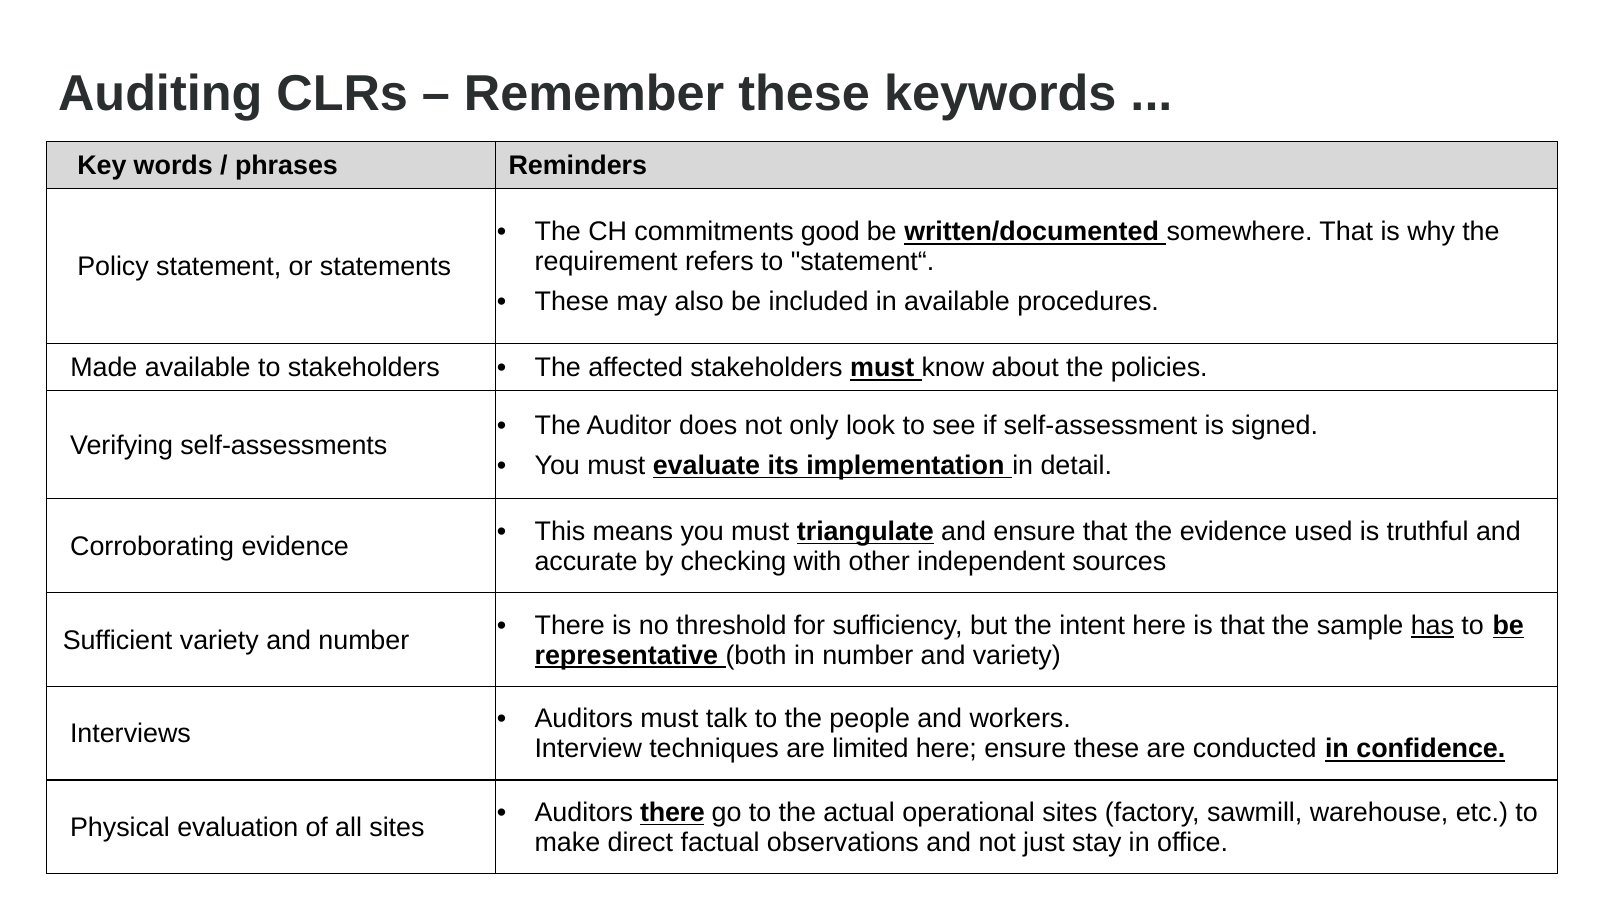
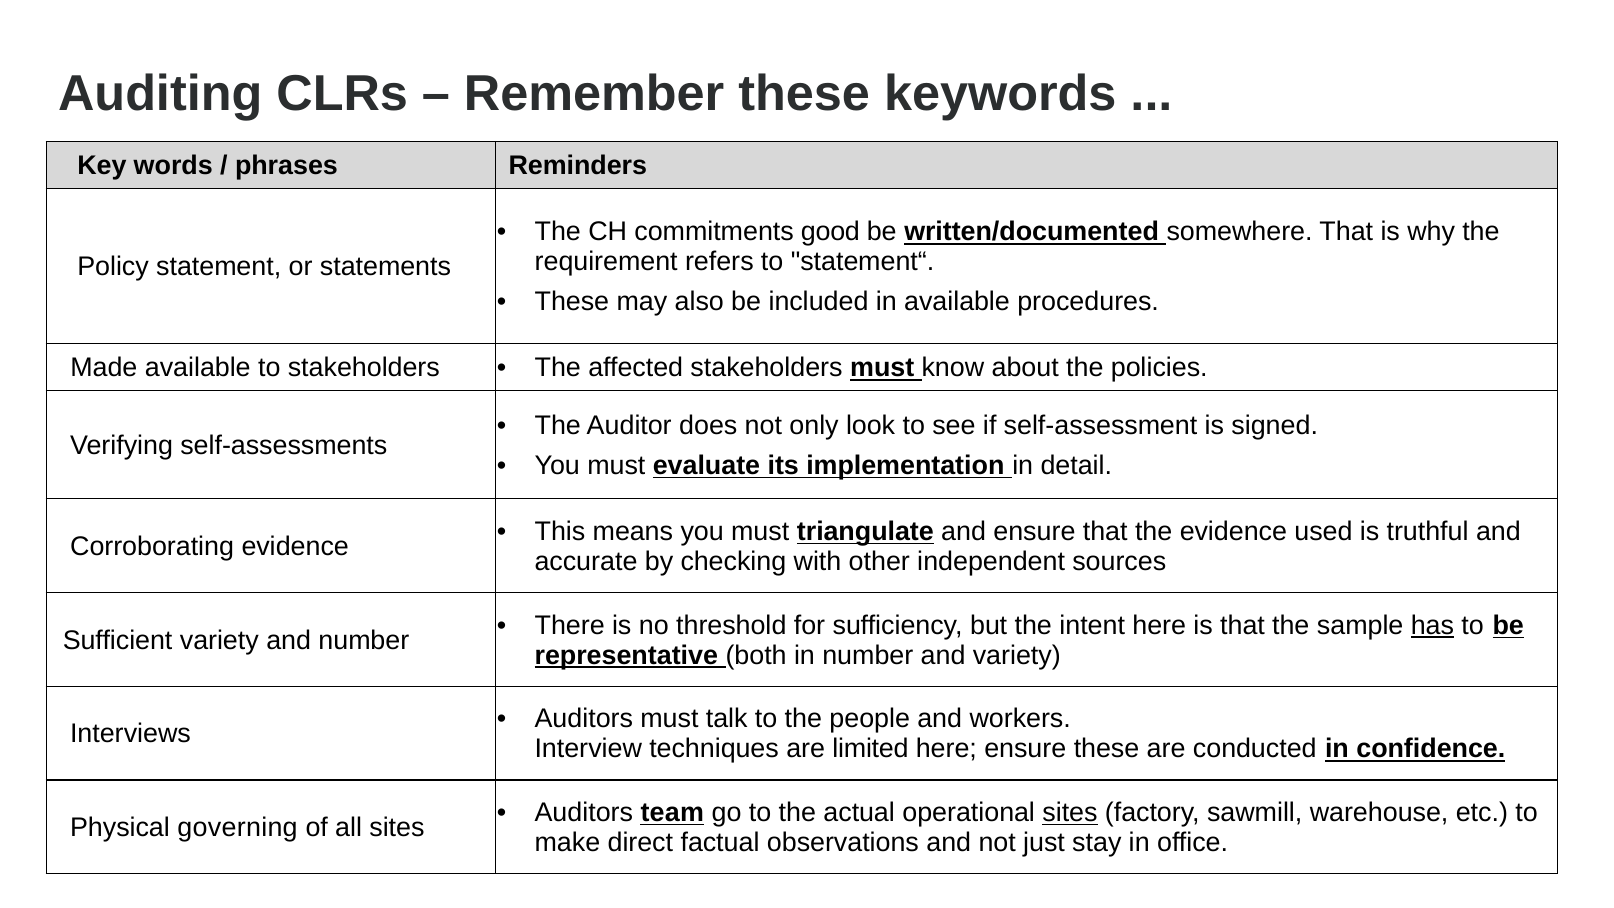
Auditors there: there -> team
sites at (1070, 813) underline: none -> present
evaluation: evaluation -> governing
